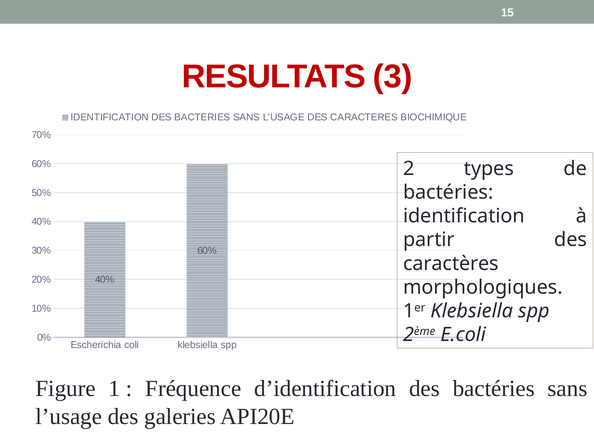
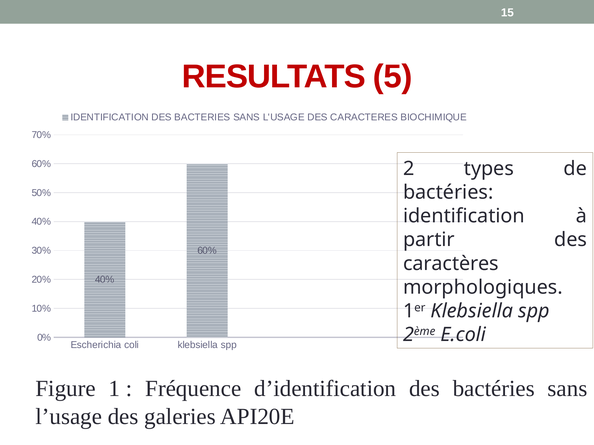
3: 3 -> 5
